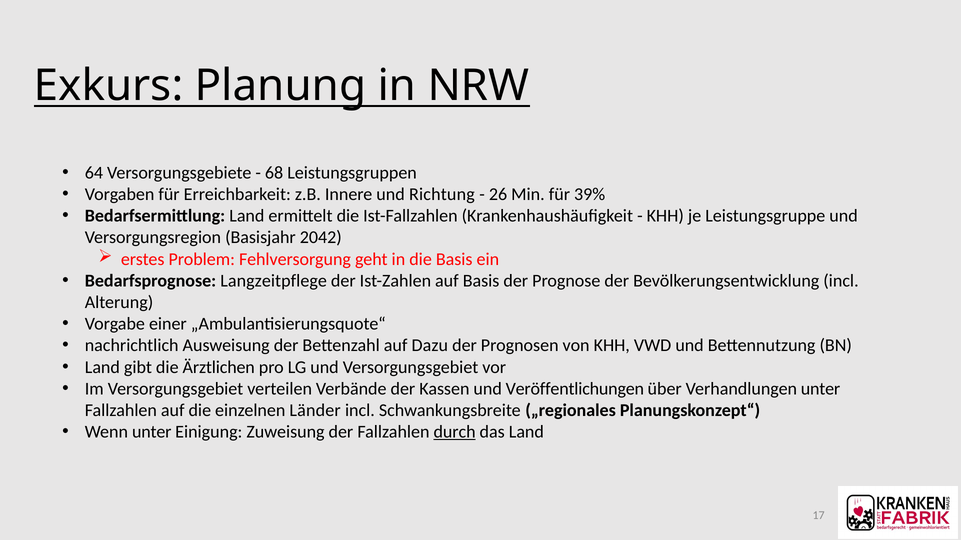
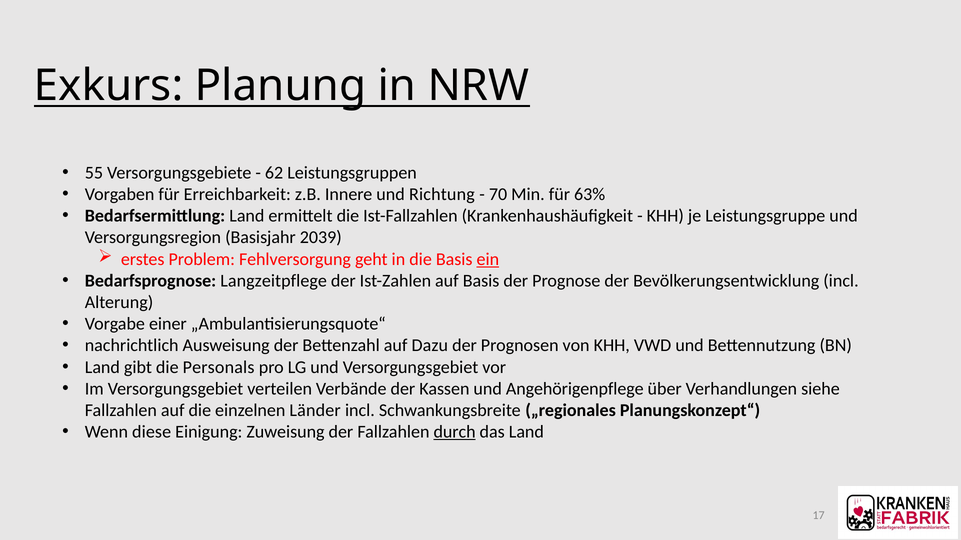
64: 64 -> 55
68: 68 -> 62
26: 26 -> 70
39%: 39% -> 63%
2042: 2042 -> 2039
ein underline: none -> present
Ärztlichen: Ärztlichen -> Personals
Veröffentlichungen: Veröffentlichungen -> Angehörigenpflege
Verhandlungen unter: unter -> siehe
Wenn unter: unter -> diese
